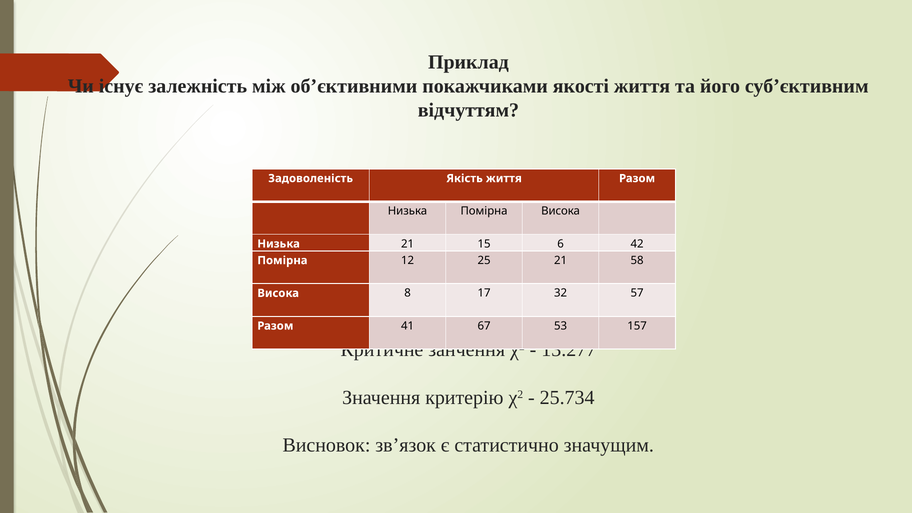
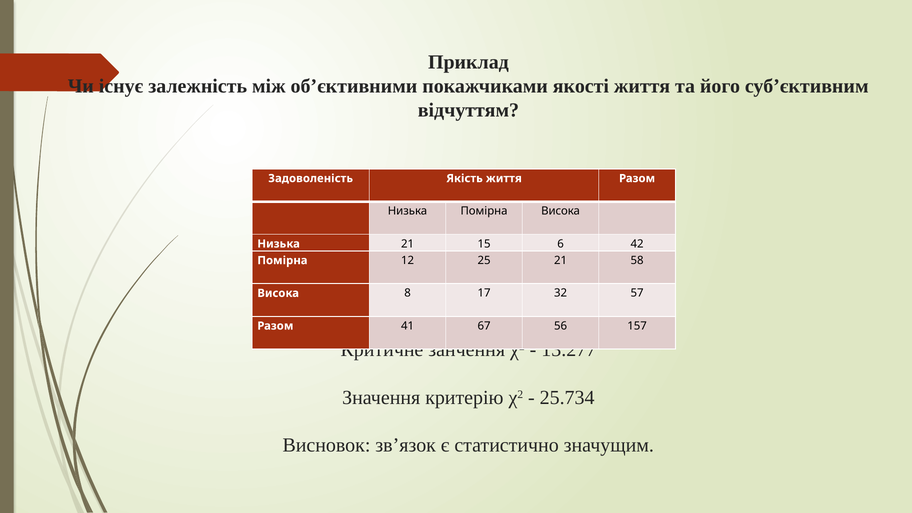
53: 53 -> 56
